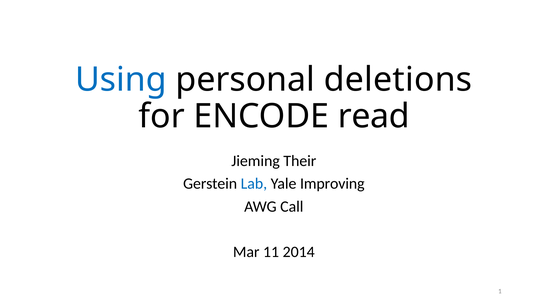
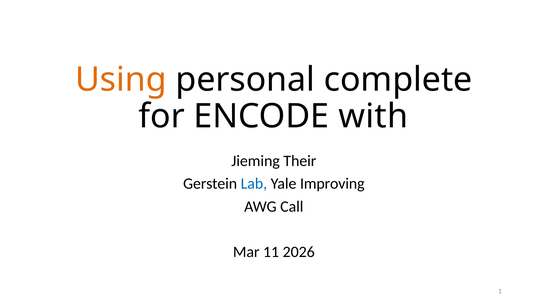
Using colour: blue -> orange
deletions: deletions -> complete
read: read -> with
2014: 2014 -> 2026
